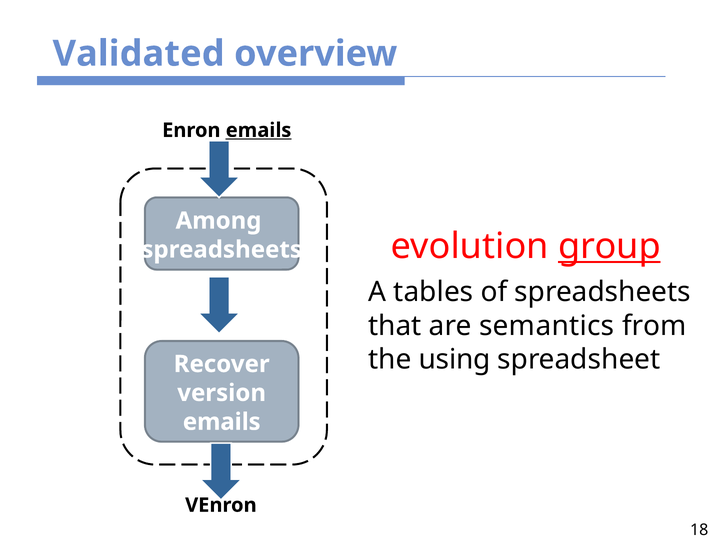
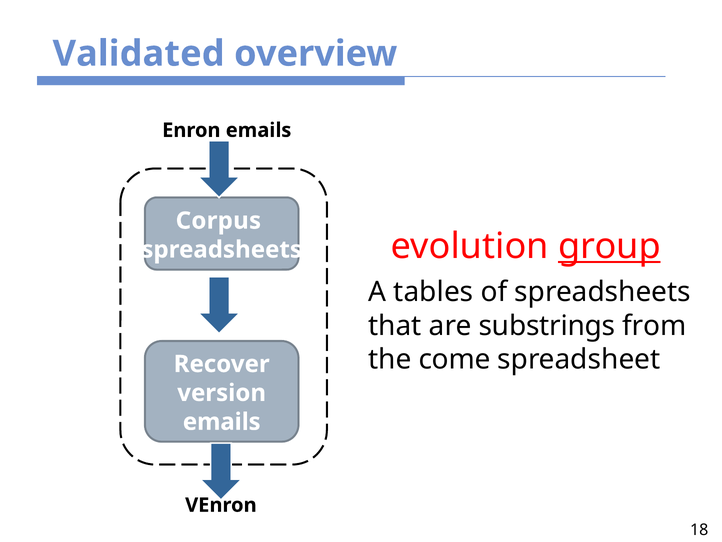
emails at (259, 130) underline: present -> none
Among: Among -> Corpus
semantics: semantics -> substrings
using: using -> come
